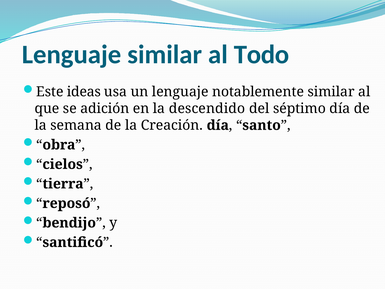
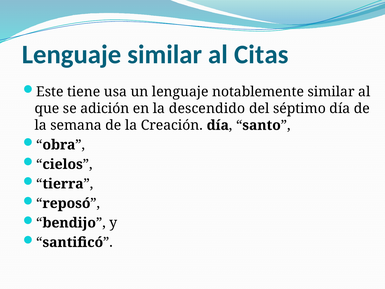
Todo: Todo -> Citas
ideas: ideas -> tiene
